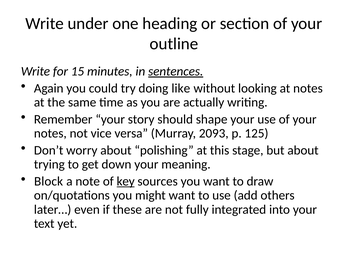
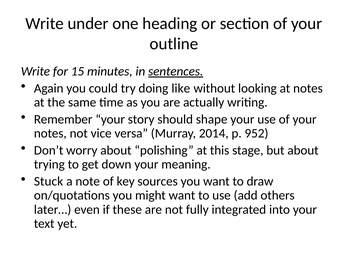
2093: 2093 -> 2014
125: 125 -> 952
Block: Block -> Stuck
key underline: present -> none
